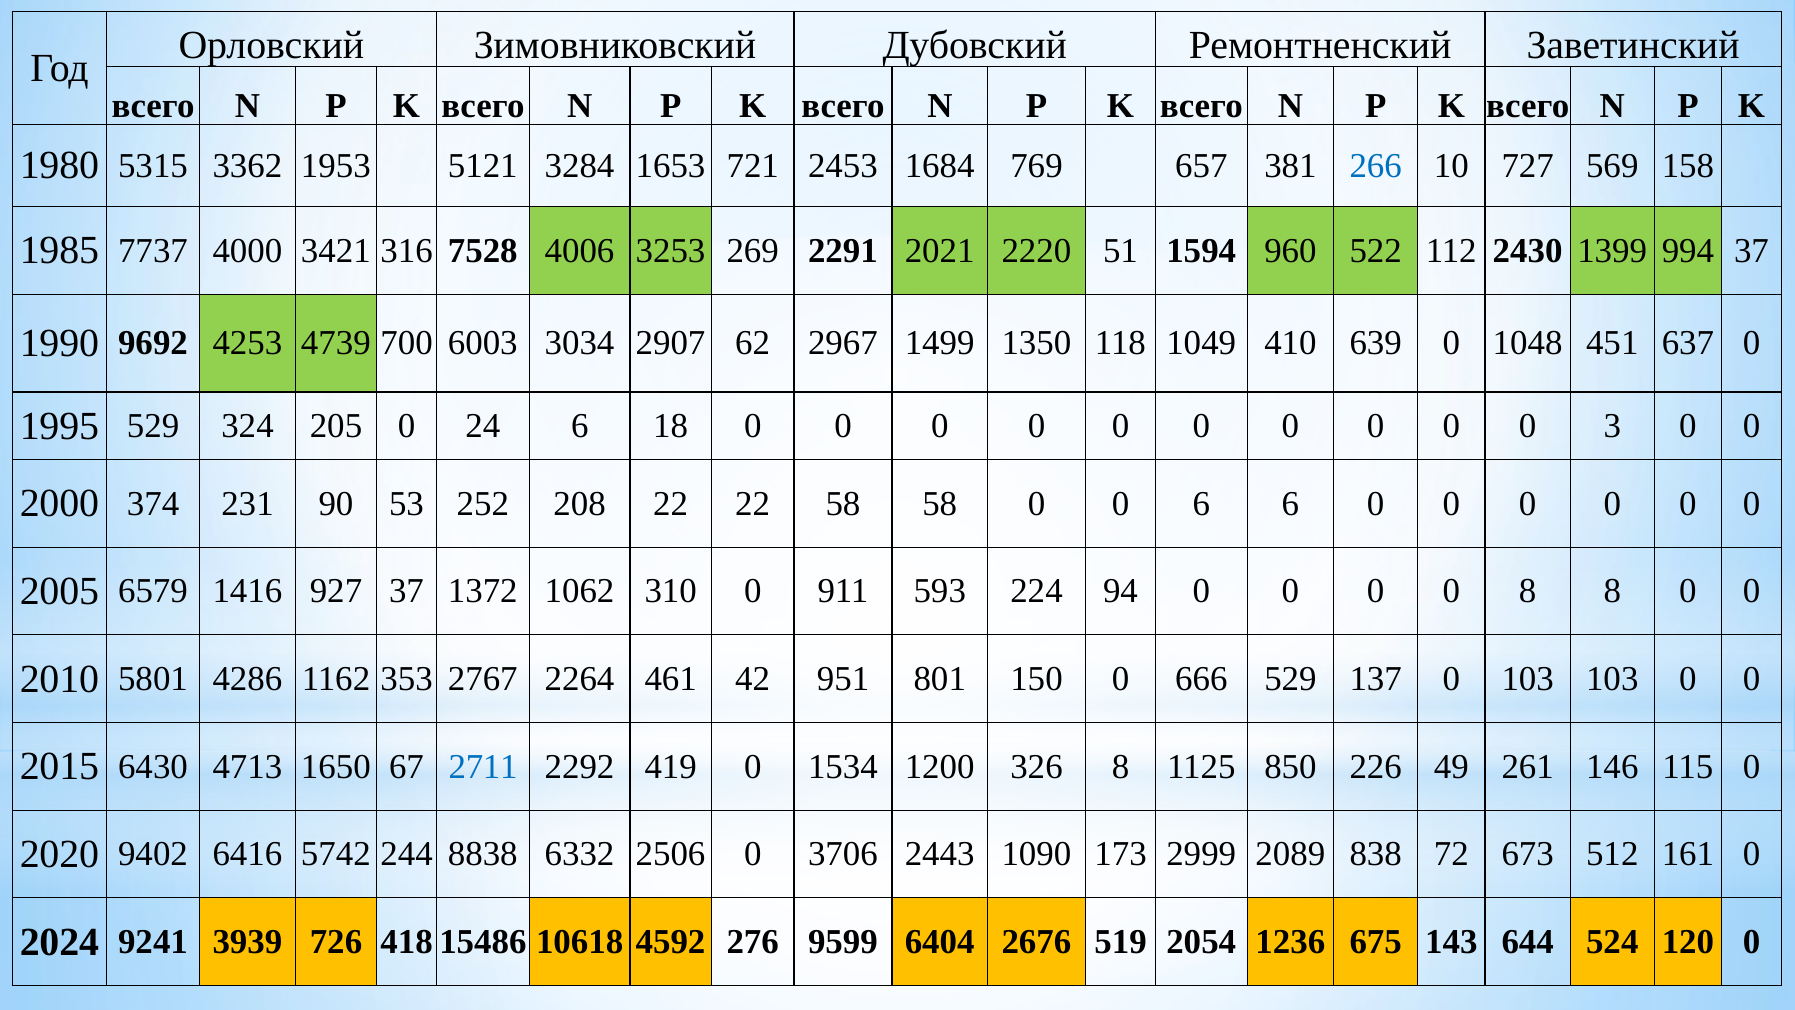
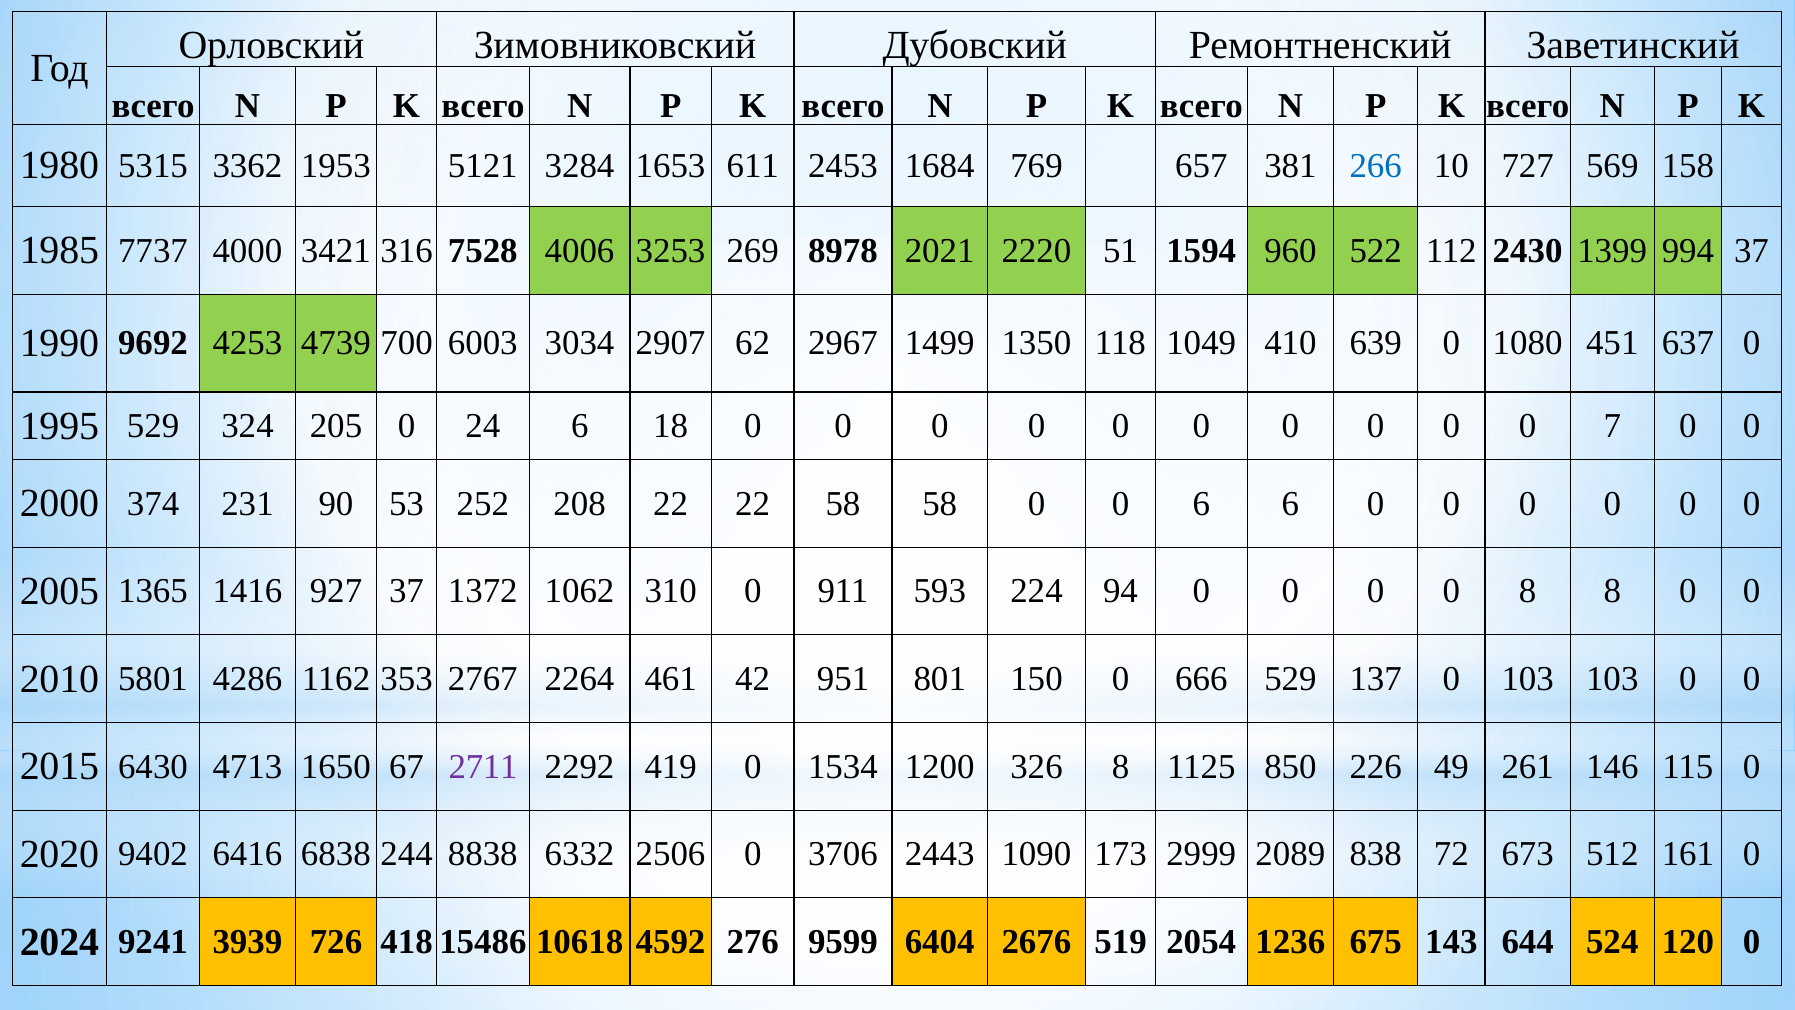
721: 721 -> 611
2291: 2291 -> 8978
1048: 1048 -> 1080
3: 3 -> 7
6579: 6579 -> 1365
2711 colour: blue -> purple
5742: 5742 -> 6838
